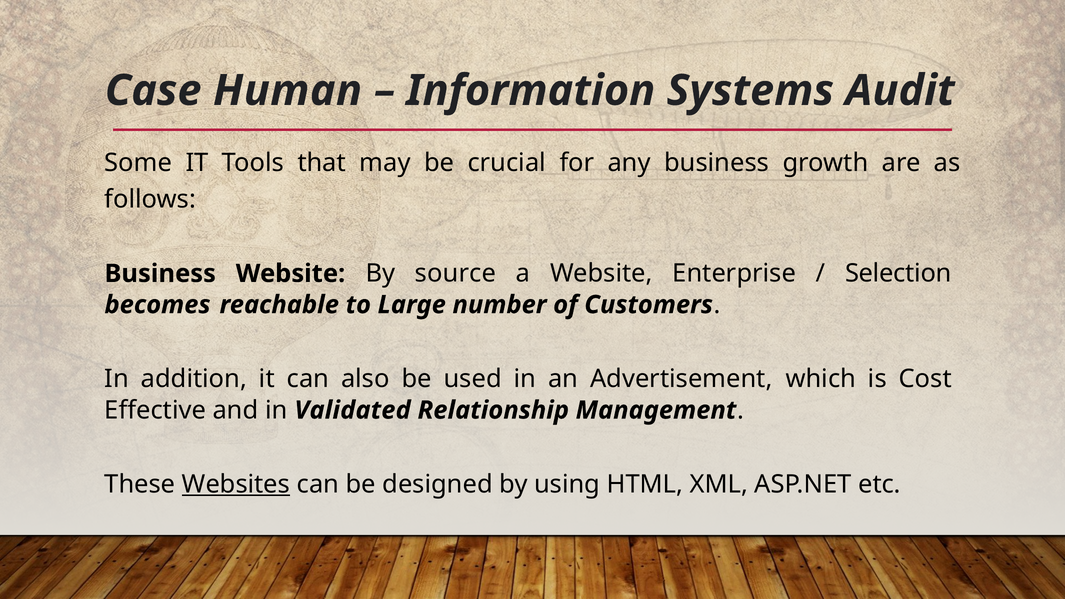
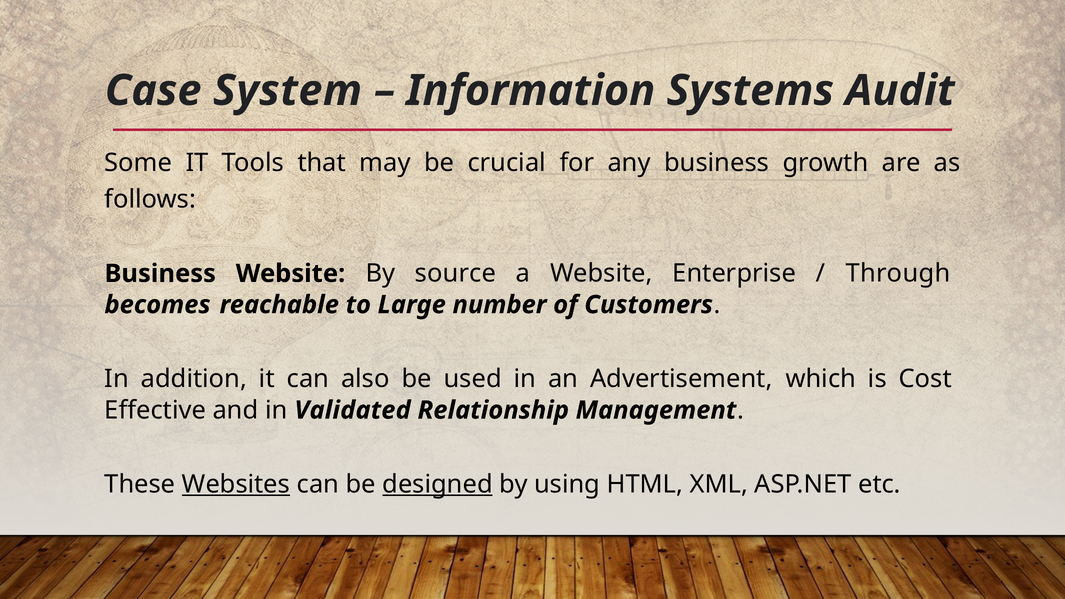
Human: Human -> System
Selection: Selection -> Through
designed underline: none -> present
